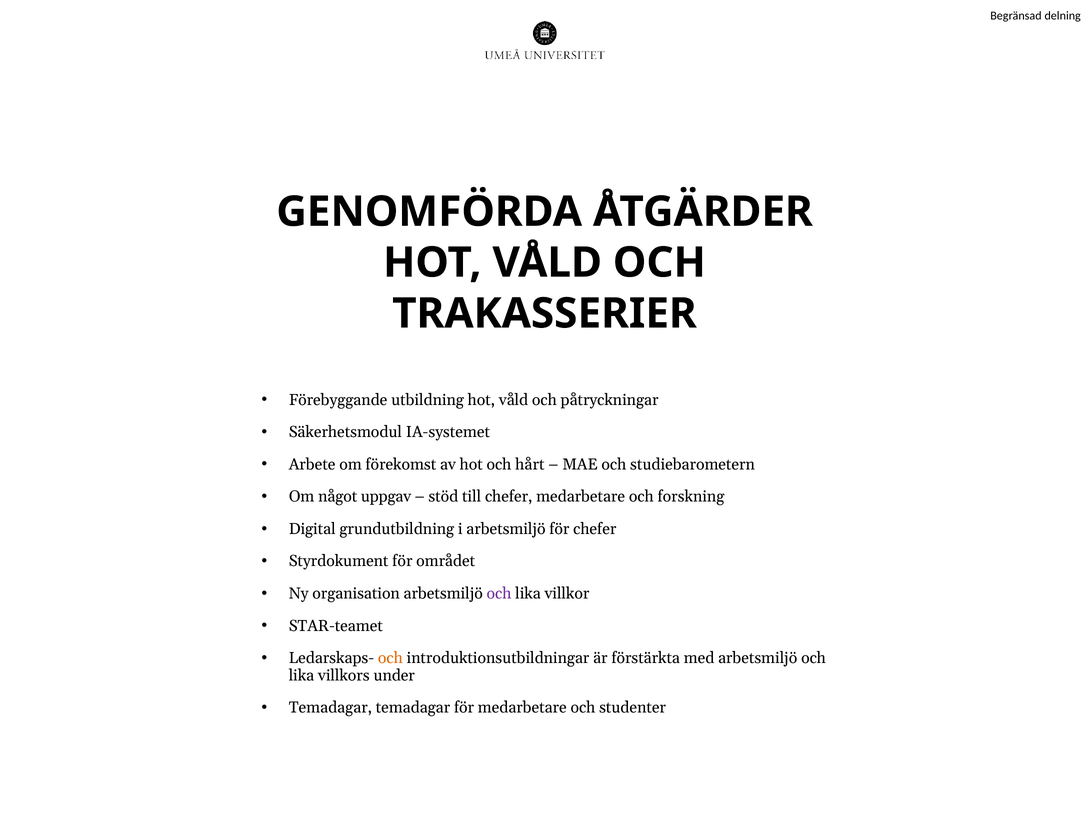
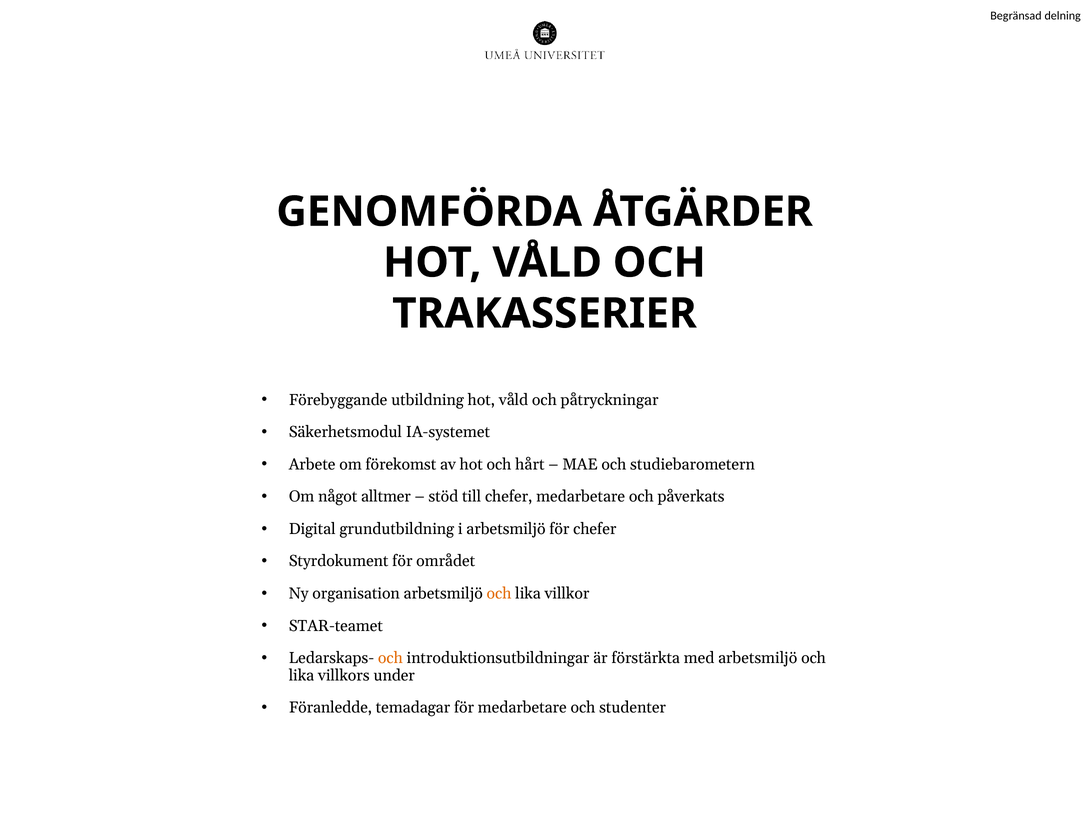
uppgav: uppgav -> alltmer
forskning: forskning -> påverkats
och at (499, 593) colour: purple -> orange
Temadagar at (330, 707): Temadagar -> Föranledde
